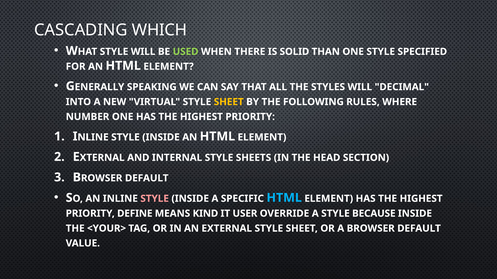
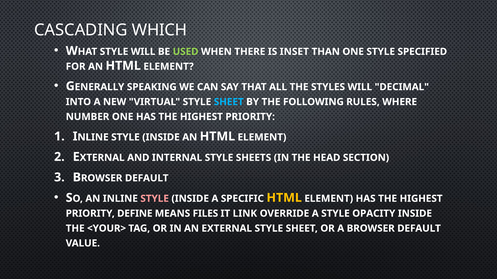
SOLID: SOLID -> INSET
SHEET at (229, 102) colour: yellow -> light blue
HTML at (284, 198) colour: light blue -> yellow
KIND: KIND -> FILES
USER: USER -> LINK
BECAUSE: BECAUSE -> OPACITY
